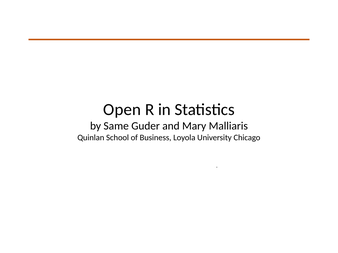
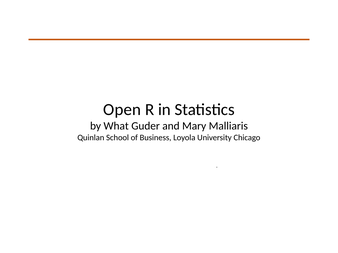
Same: Same -> What
